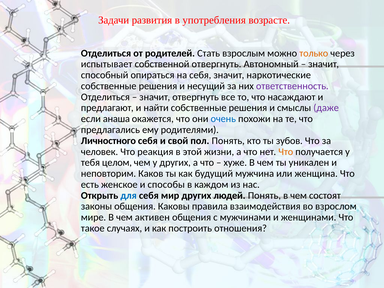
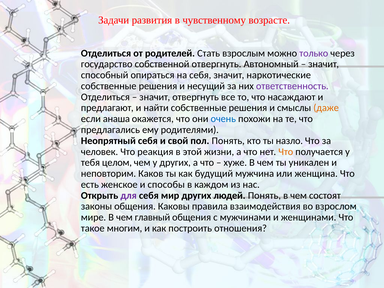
употребления: употребления -> чувственному
только colour: orange -> purple
испытывает: испытывает -> государство
даже colour: purple -> orange
Личностного: Личностного -> Неопрятный
зубов: зубов -> назло
для colour: blue -> purple
активен: активен -> главный
случаях: случаях -> многим
